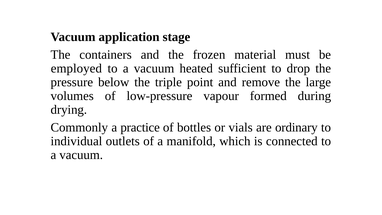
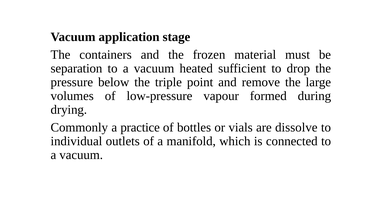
employed: employed -> separation
ordinary: ordinary -> dissolve
